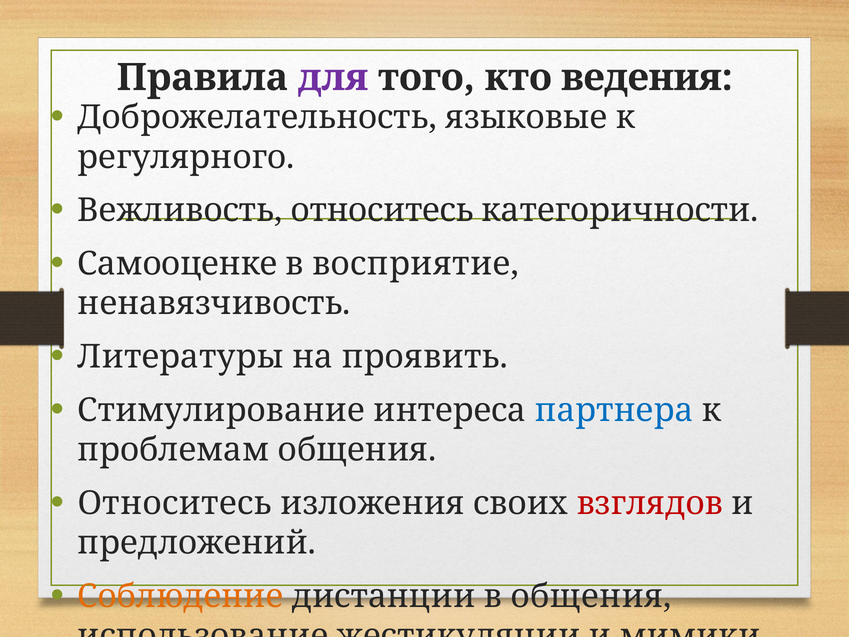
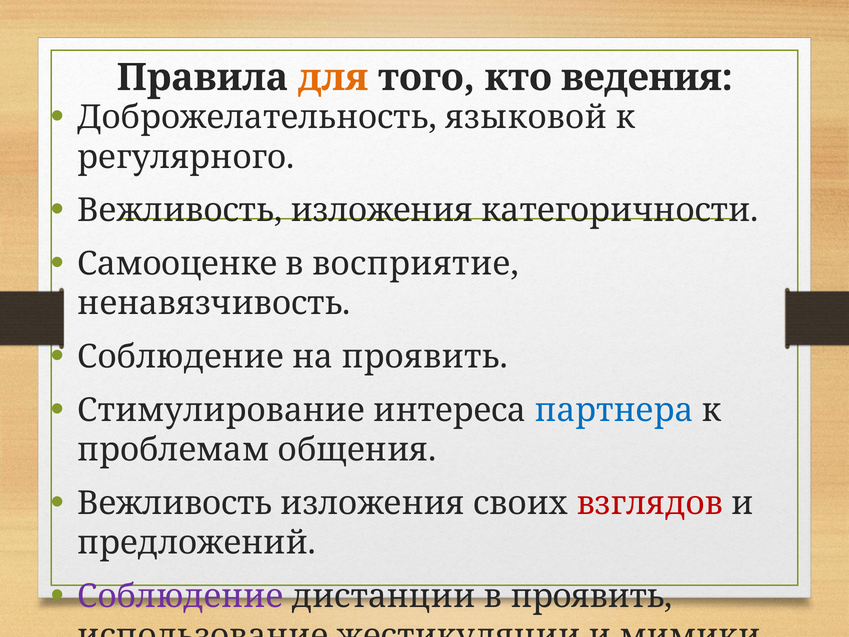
для colour: purple -> orange
языковые: языковые -> языковой
относитесь at (382, 210): относитесь -> изложения
Литературы at (181, 357): Литературы -> Соблюдение
Относитесь at (175, 503): Относитесь -> Вежливость
Соблюдение at (180, 596) colour: orange -> purple
в общения: общения -> проявить
